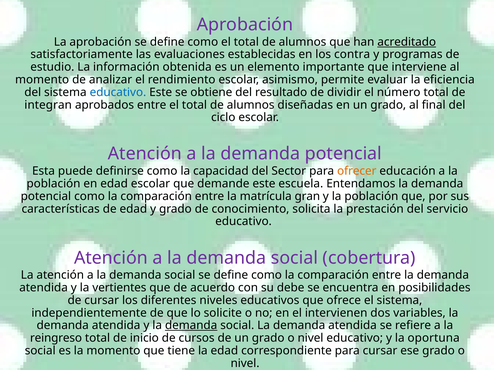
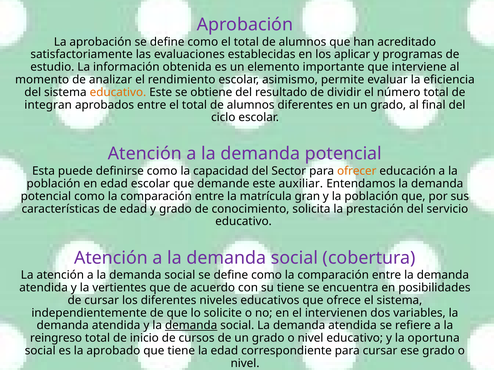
acreditado underline: present -> none
contra: contra -> aplicar
educativo at (118, 92) colour: blue -> orange
alumnos diseñadas: diseñadas -> diferentes
escuela: escuela -> auxiliar
su debe: debe -> tiene
la momento: momento -> aprobado
